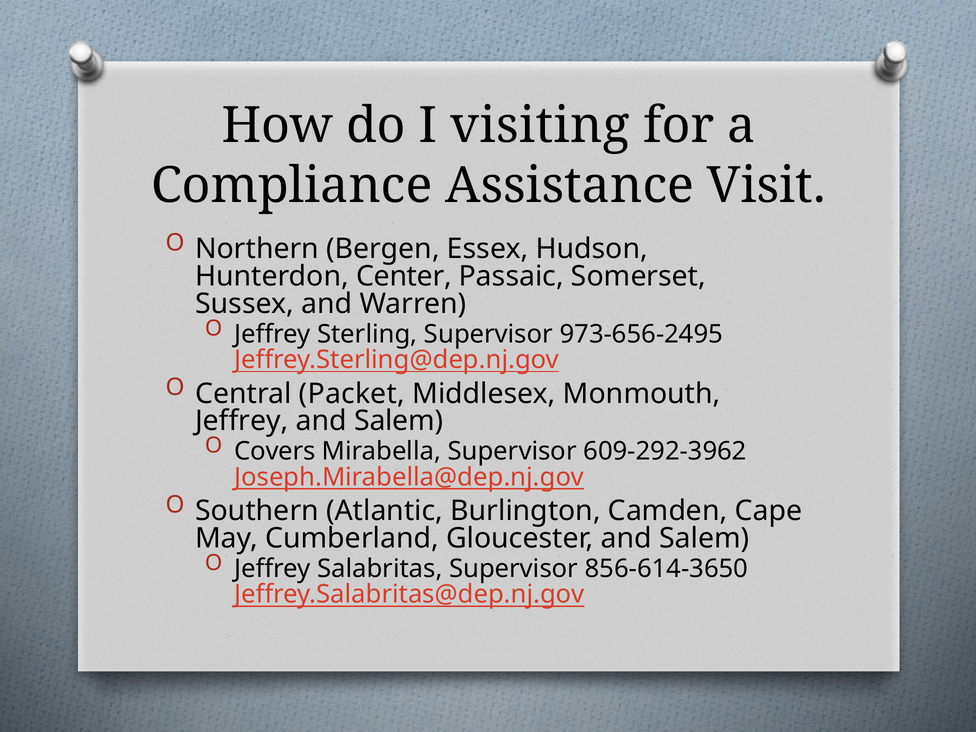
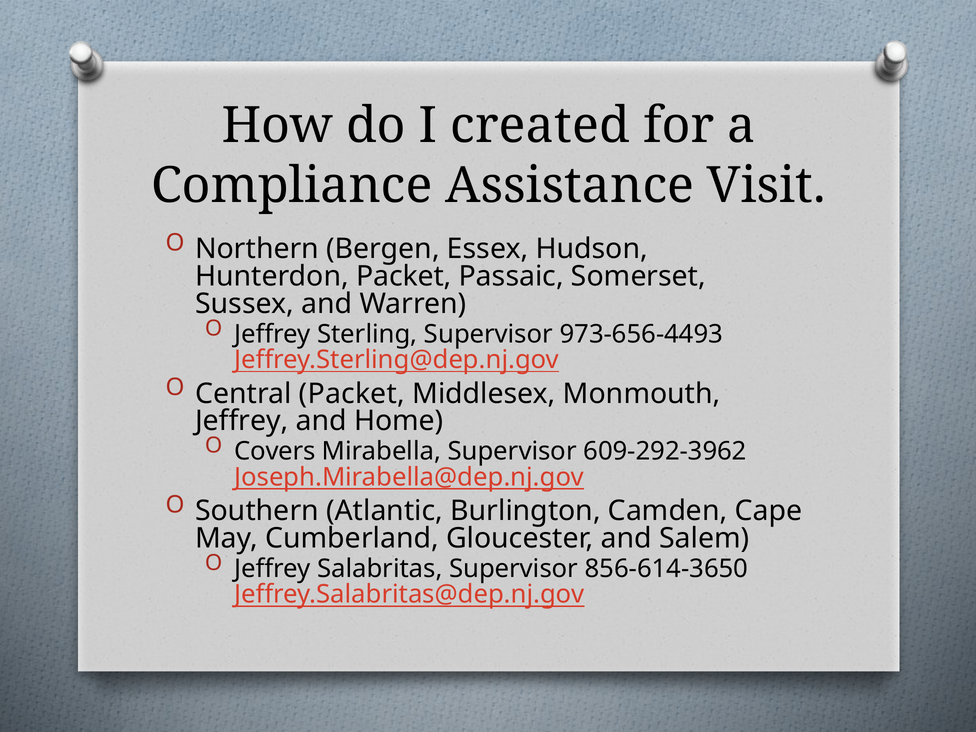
visiting: visiting -> created
Hunterdon Center: Center -> Packet
973-656-2495: 973-656-2495 -> 973-656-4493
Salem at (399, 421): Salem -> Home
